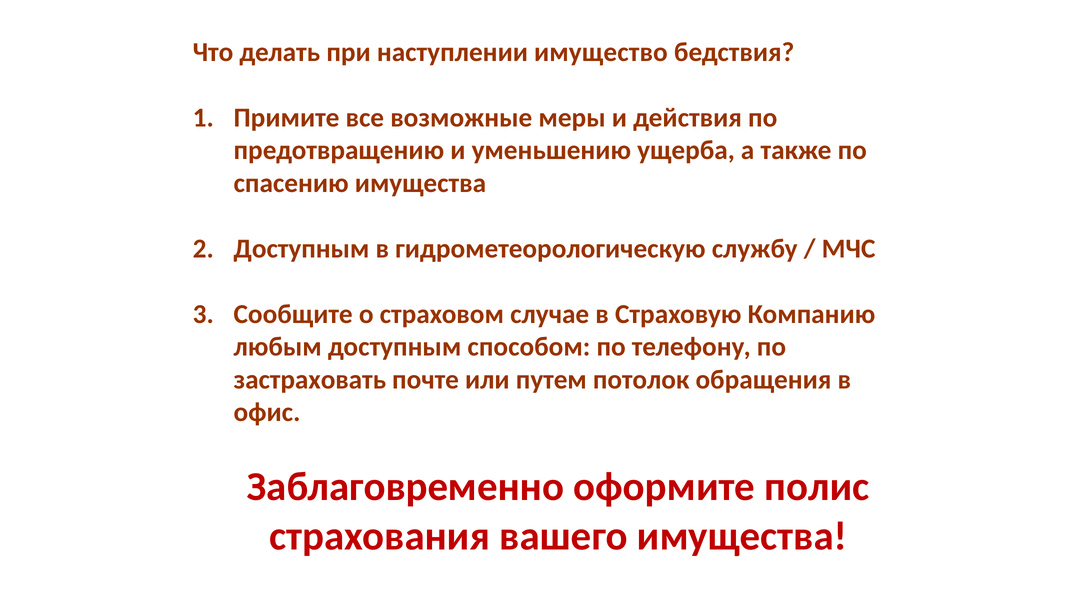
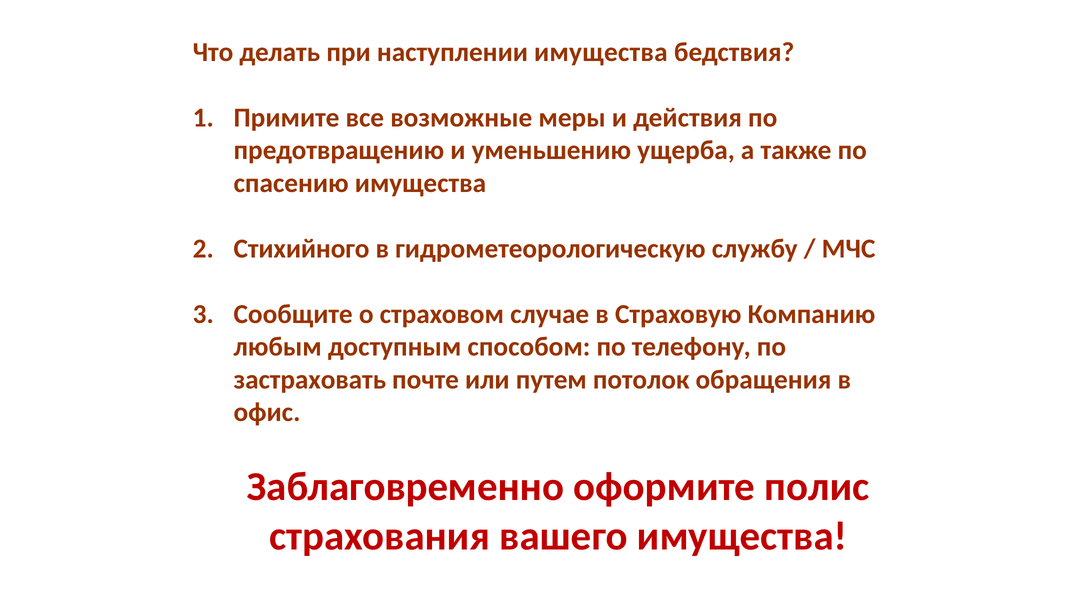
наступлении имущество: имущество -> имущества
Доступным at (302, 248): Доступным -> Стихийного
